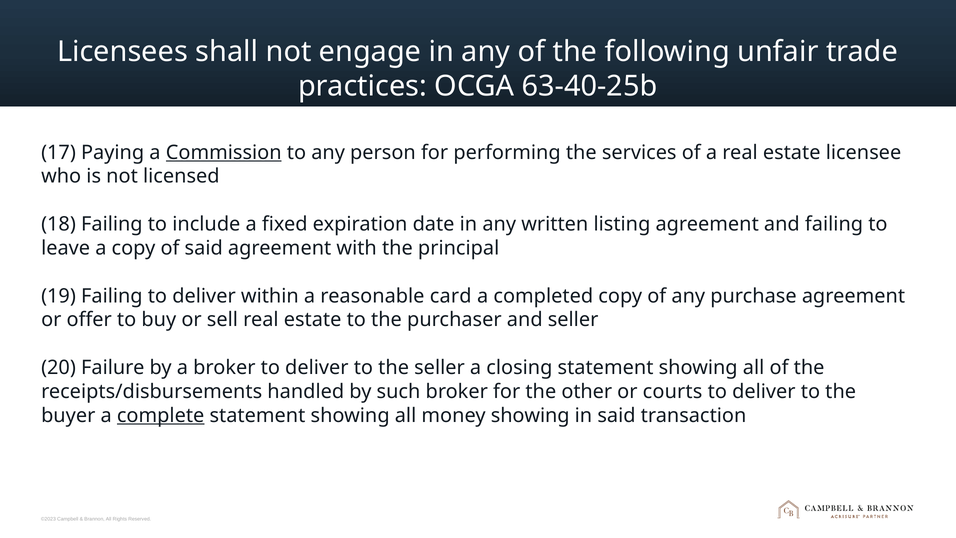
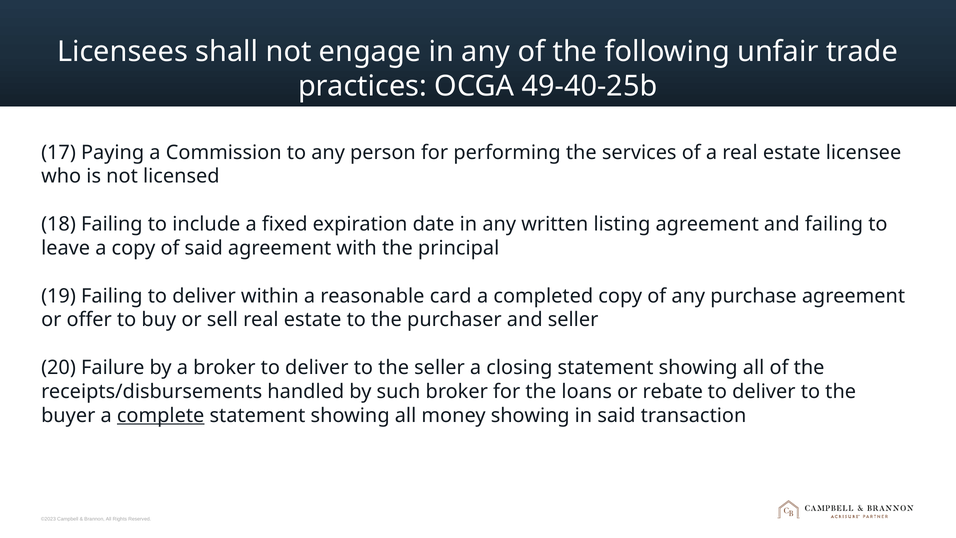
63-40-25b: 63-40-25b -> 49-40-25b
Commission underline: present -> none
other: other -> loans
courts: courts -> rebate
